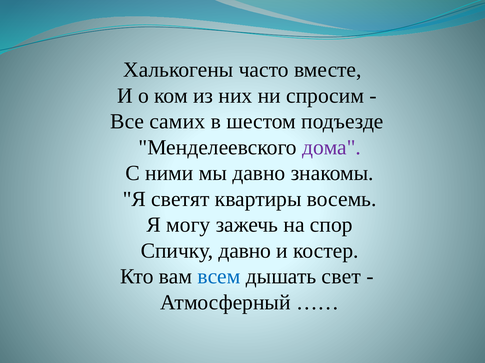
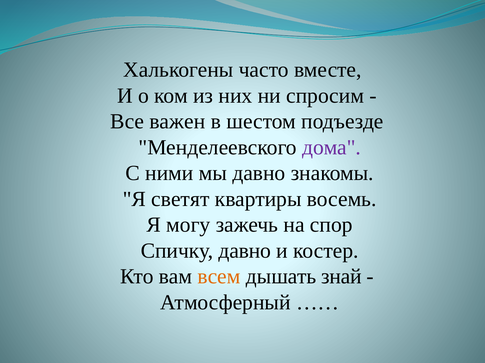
самих: самих -> важен
всем colour: blue -> orange
свет: свет -> знай
